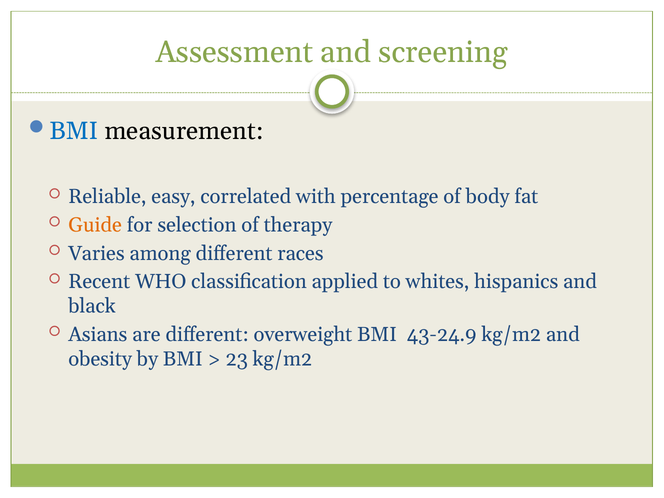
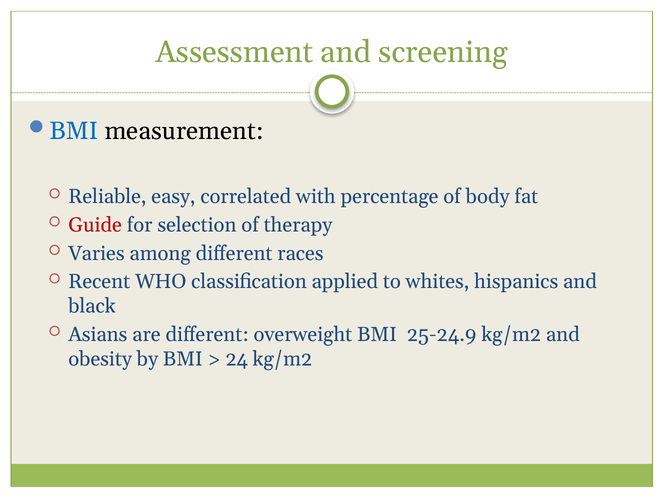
Guide colour: orange -> red
43-24.9: 43-24.9 -> 25-24.9
23: 23 -> 24
